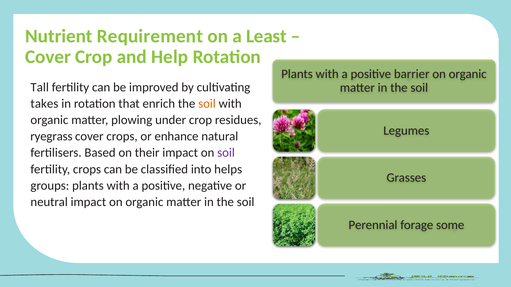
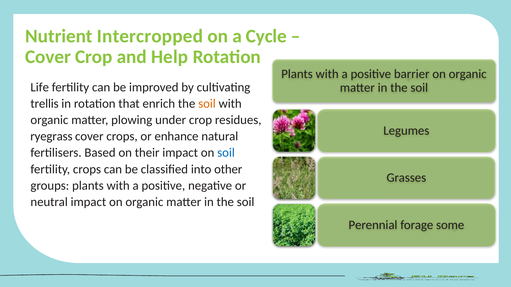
Requirement: Requirement -> Intercropped
Least: Least -> Cycle
Tall: Tall -> Life
takes: takes -> trellis
soil at (226, 153) colour: purple -> blue
helps: helps -> other
